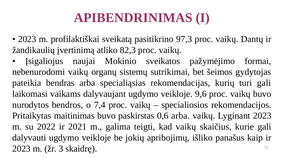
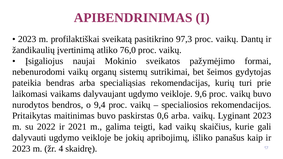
82,3: 82,3 -> 76,0
turi gali: gali -> prie
7,4: 7,4 -> 9,4
3: 3 -> 4
